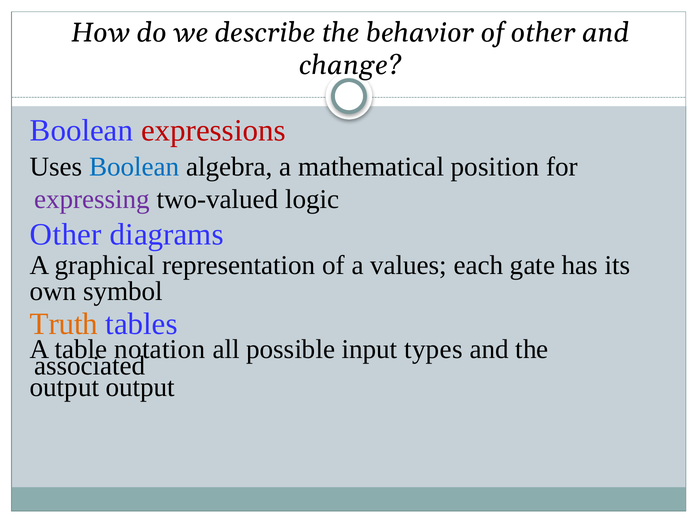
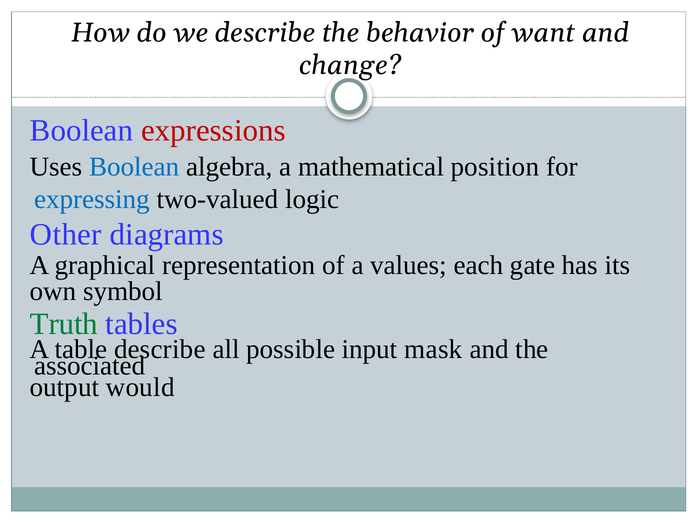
of other: other -> want
expressing colour: purple -> blue
Truth colour: orange -> green
notation at (160, 350): notation -> describe
types: types -> mask
output output: output -> would
